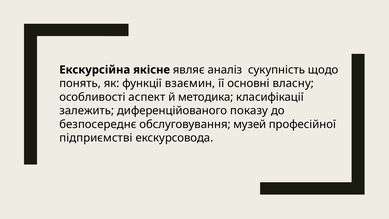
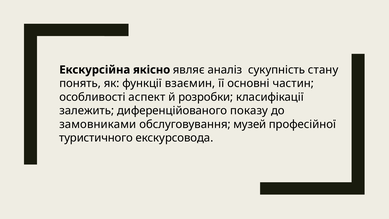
якісне: якісне -> якісно
щодо: щодо -> стану
власну: власну -> частин
методика: методика -> розробки
безпосереднє: безпосереднє -> замовниками
підприємстві: підприємстві -> туристичного
